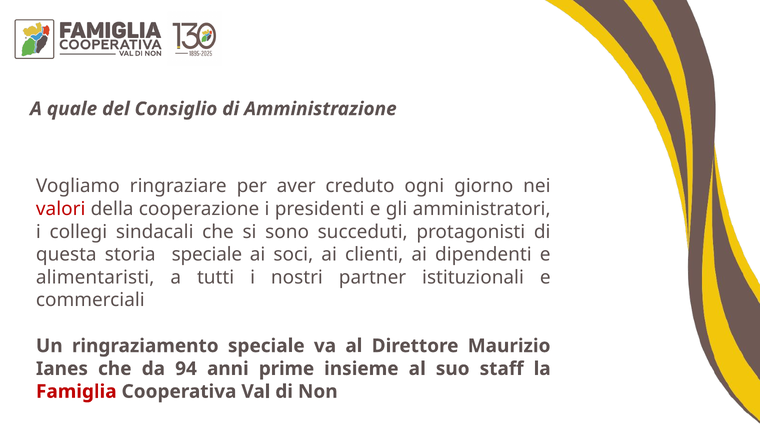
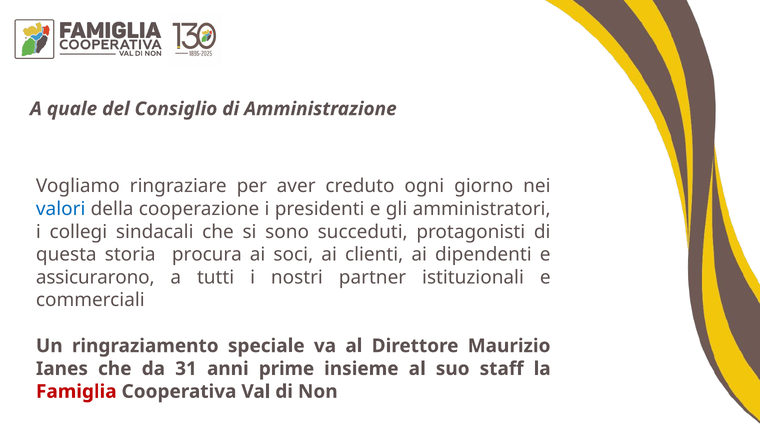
valori colour: red -> blue
storia speciale: speciale -> procura
alimentaristi: alimentaristi -> assicurarono
94: 94 -> 31
